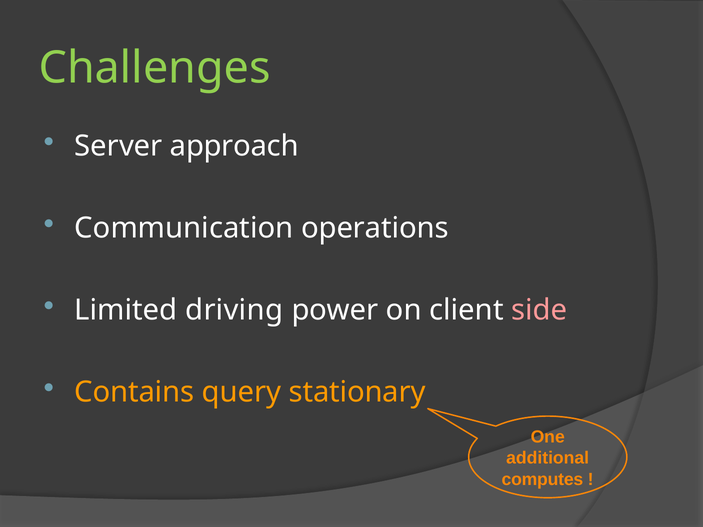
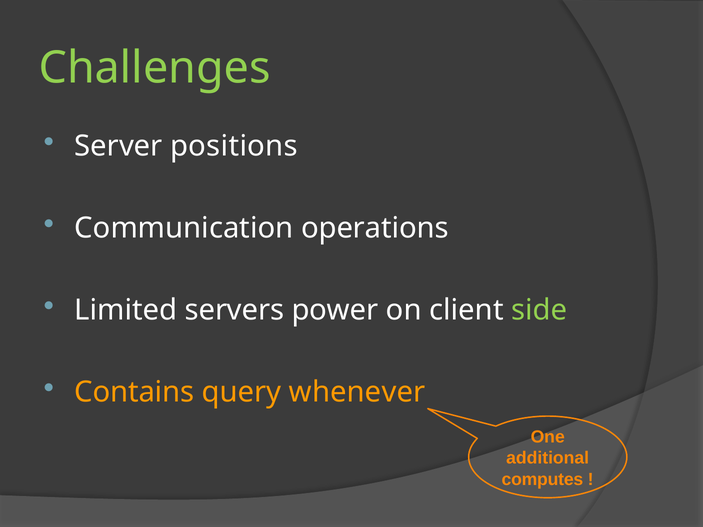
approach: approach -> positions
driving: driving -> servers
side colour: pink -> light green
stationary: stationary -> whenever
